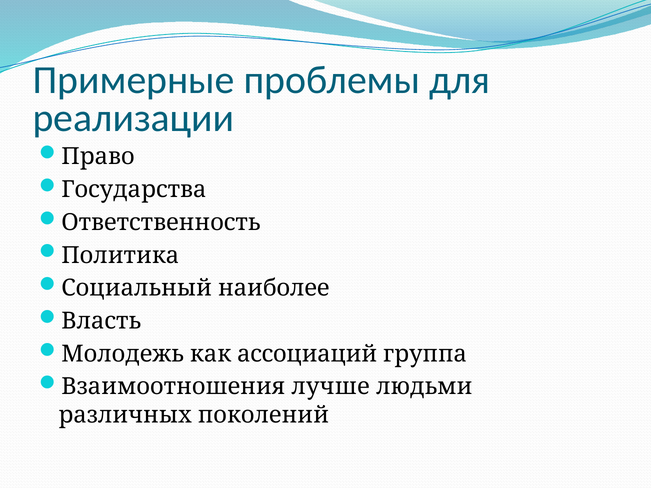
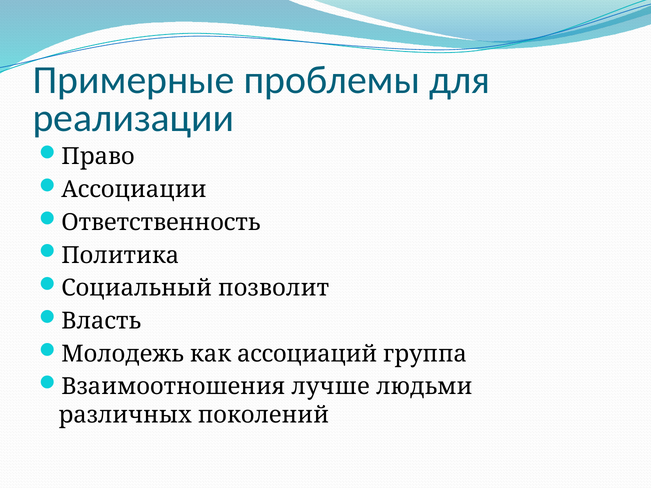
Государства: Государства -> Ассоциации
наиболее: наиболее -> позволит
